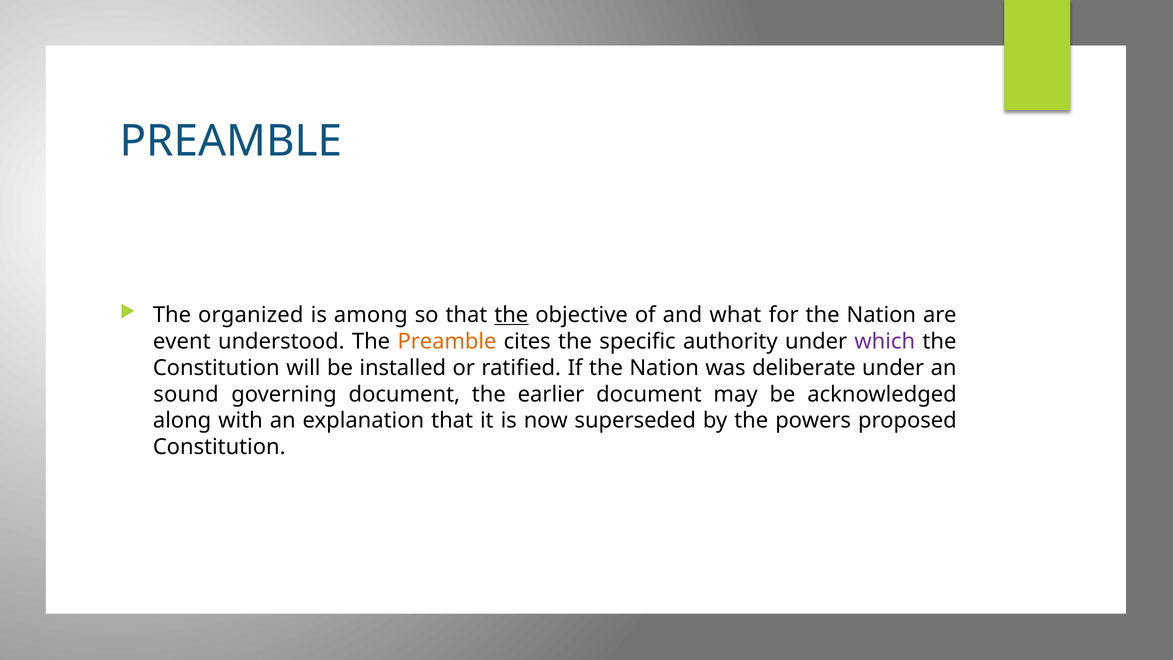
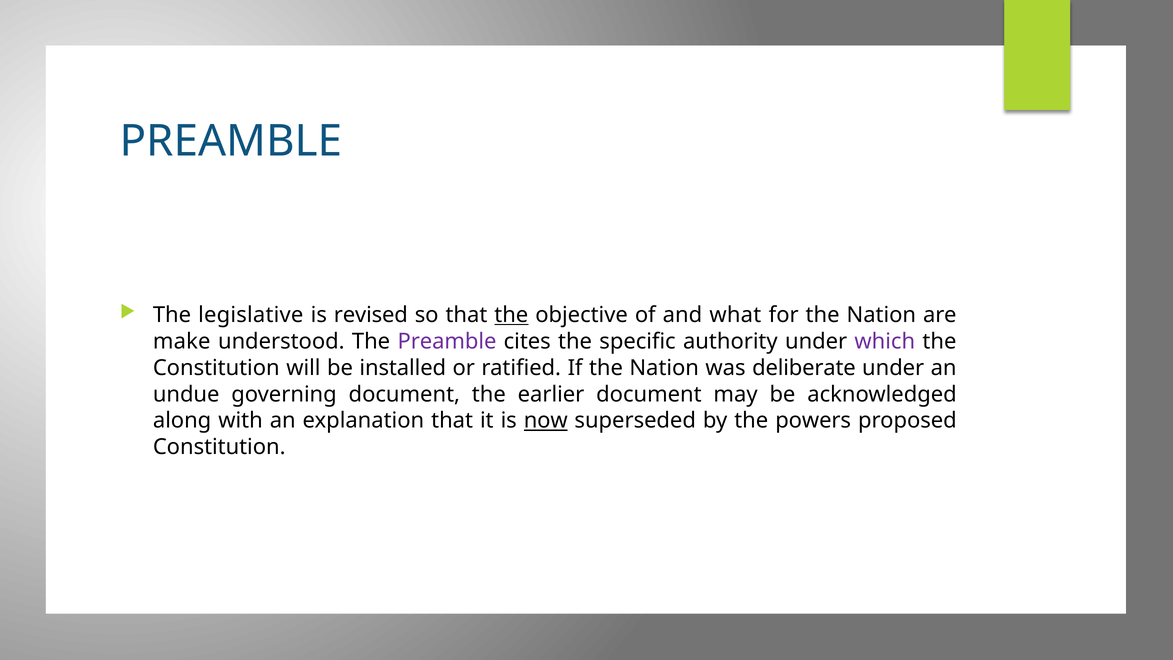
organized: organized -> legislative
among: among -> revised
event: event -> make
Preamble at (447, 341) colour: orange -> purple
sound: sound -> undue
now underline: none -> present
